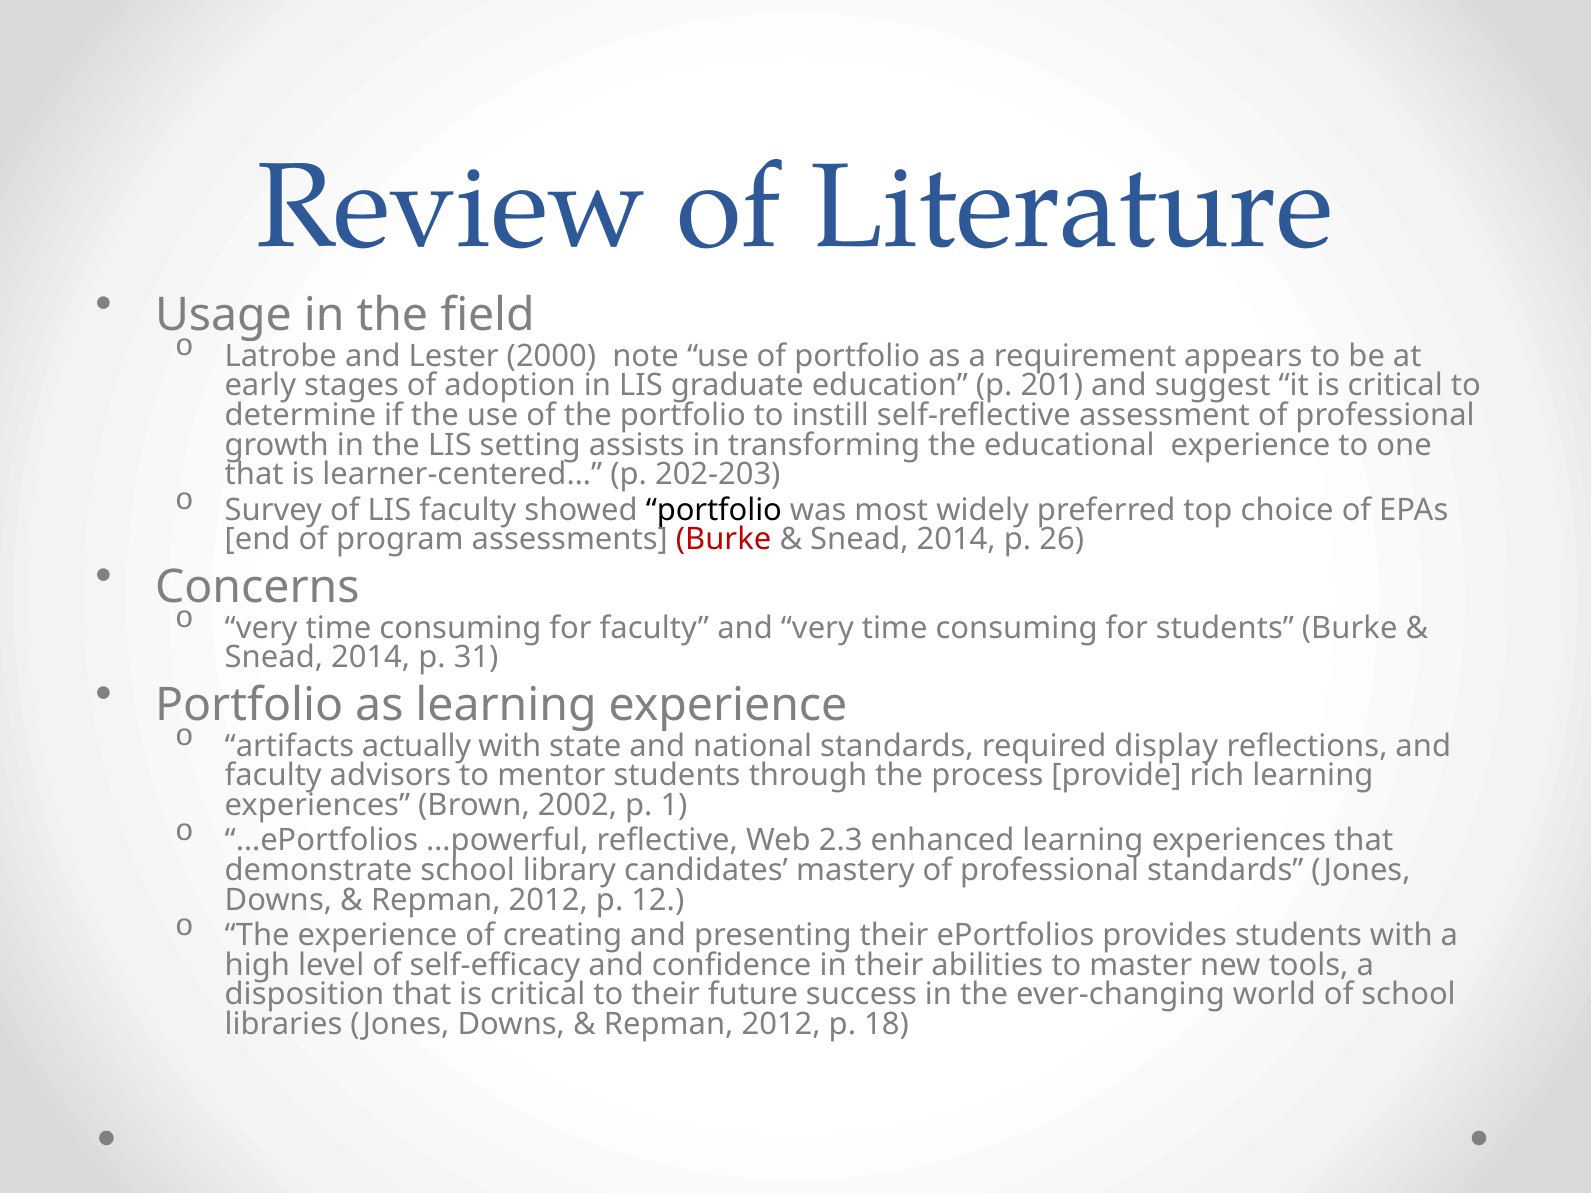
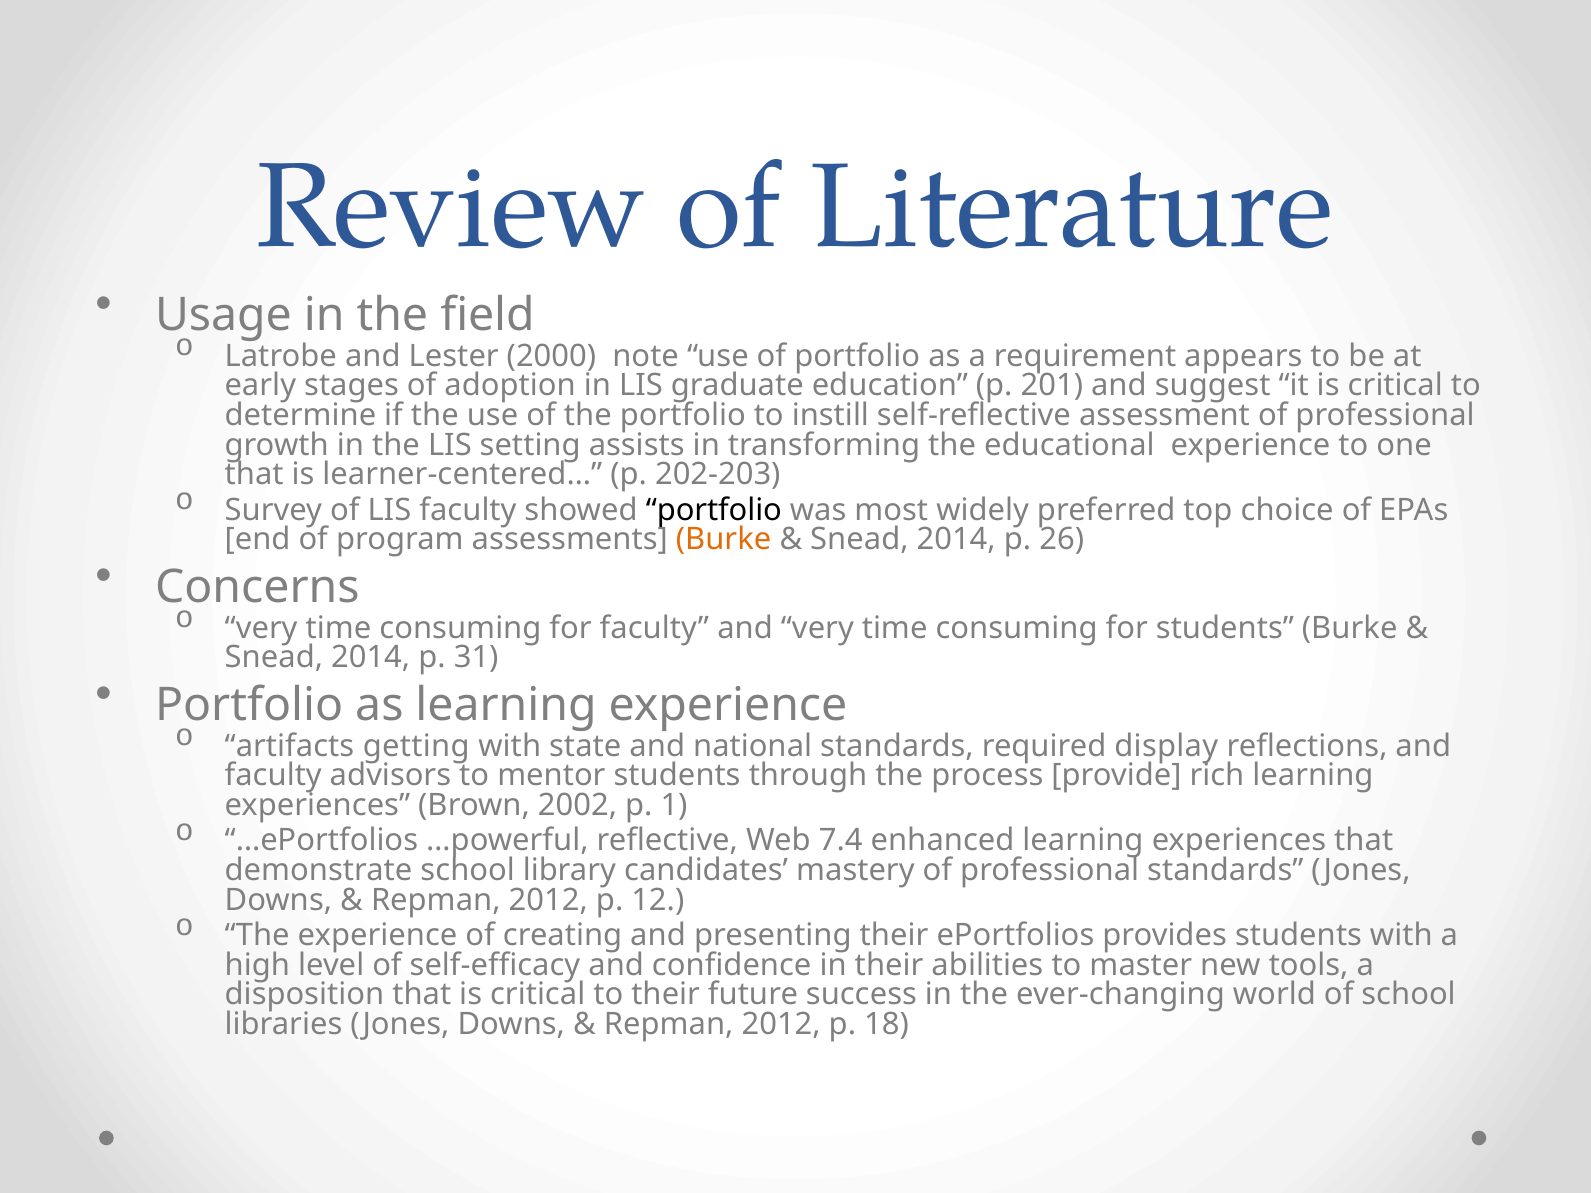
Burke at (724, 540) colour: red -> orange
actually: actually -> getting
2.3: 2.3 -> 7.4
